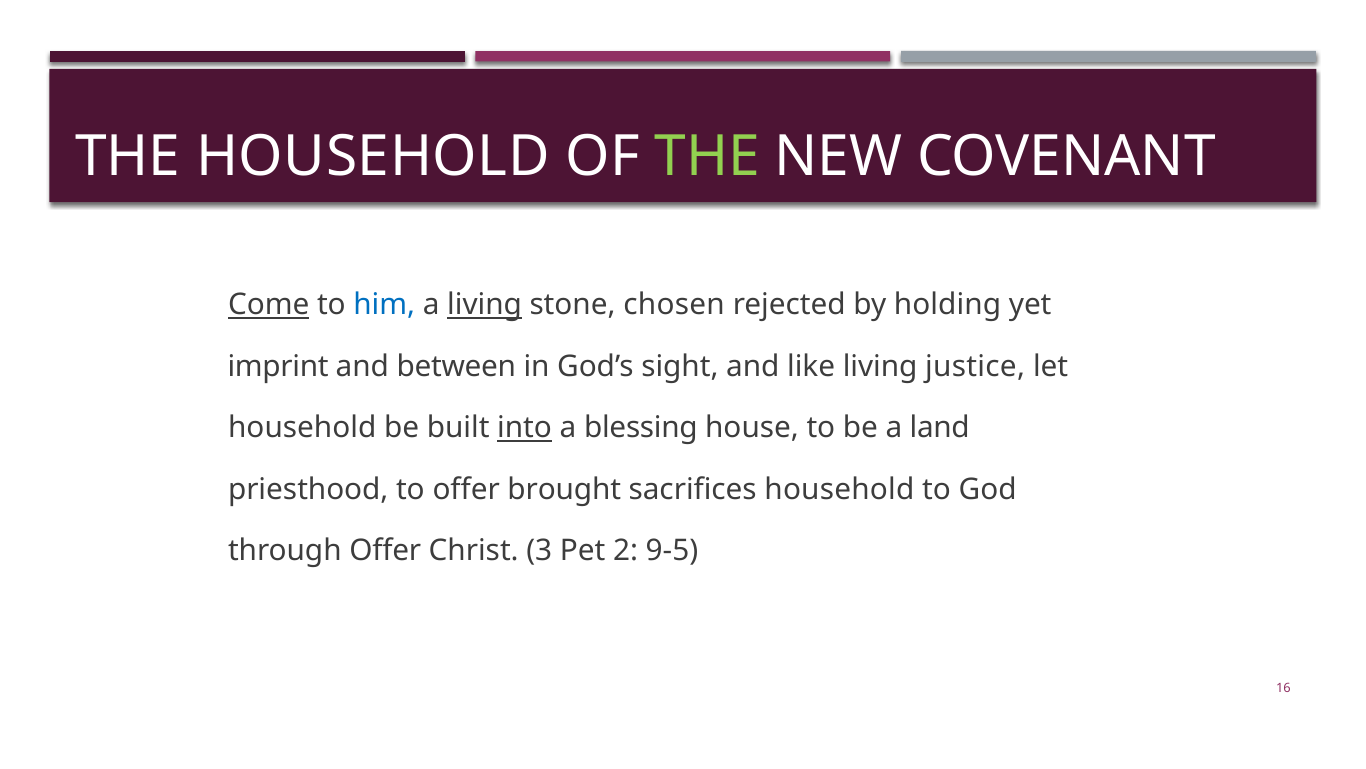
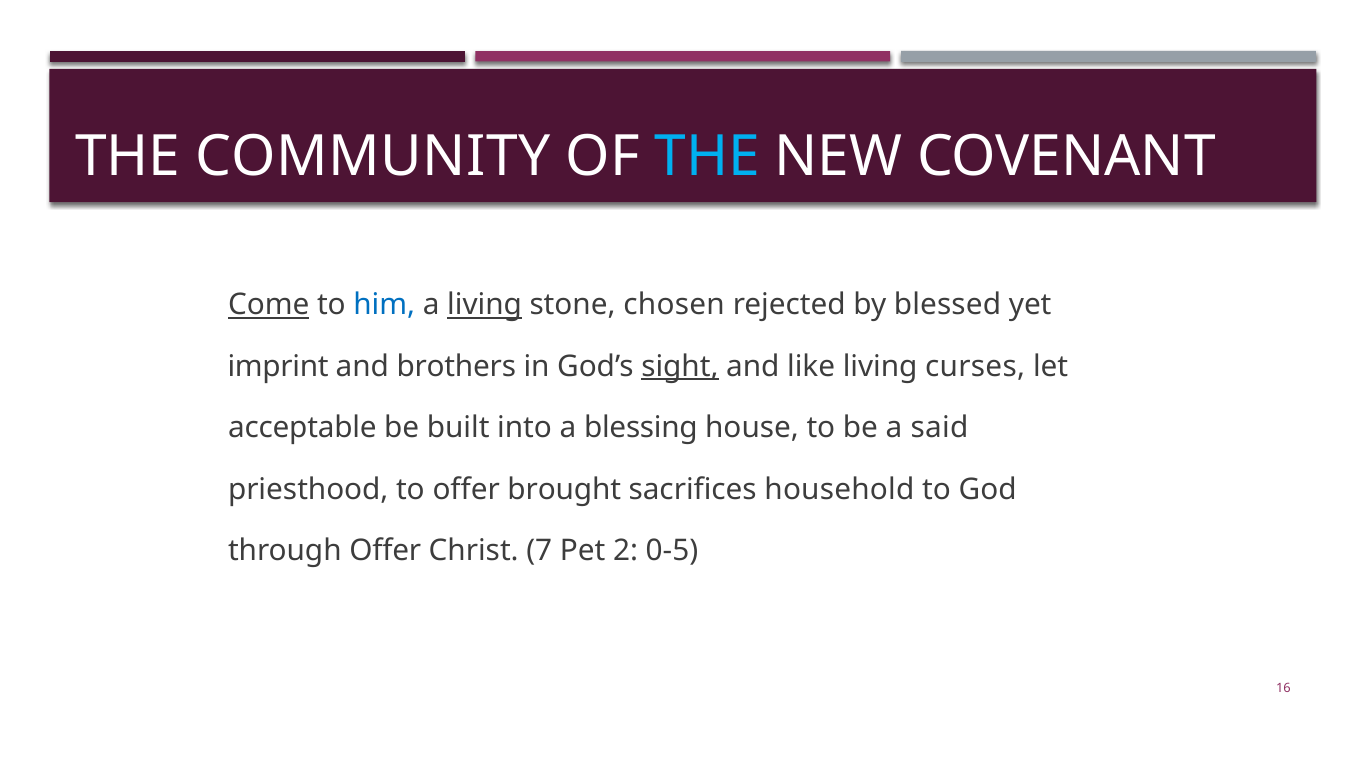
THE HOUSEHOLD: HOUSEHOLD -> COMMUNITY
THE at (707, 157) colour: light green -> light blue
holding: holding -> blessed
between: between -> brothers
sight underline: none -> present
justice: justice -> curses
household at (302, 428): household -> acceptable
into underline: present -> none
land: land -> said
3: 3 -> 7
9-5: 9-5 -> 0-5
